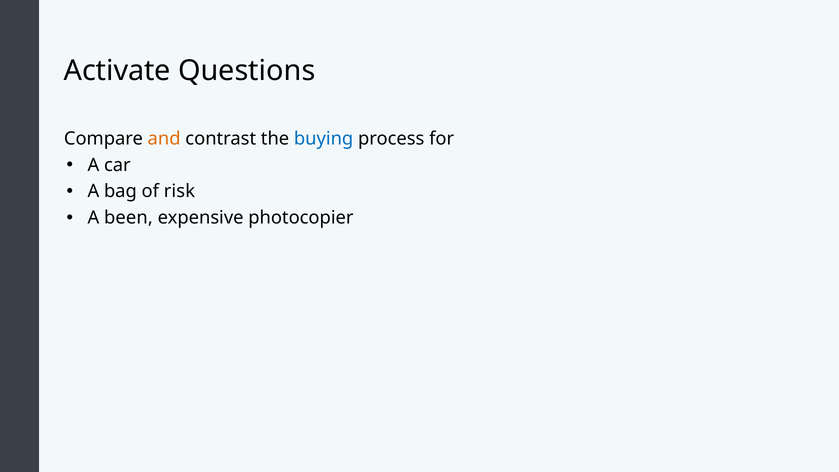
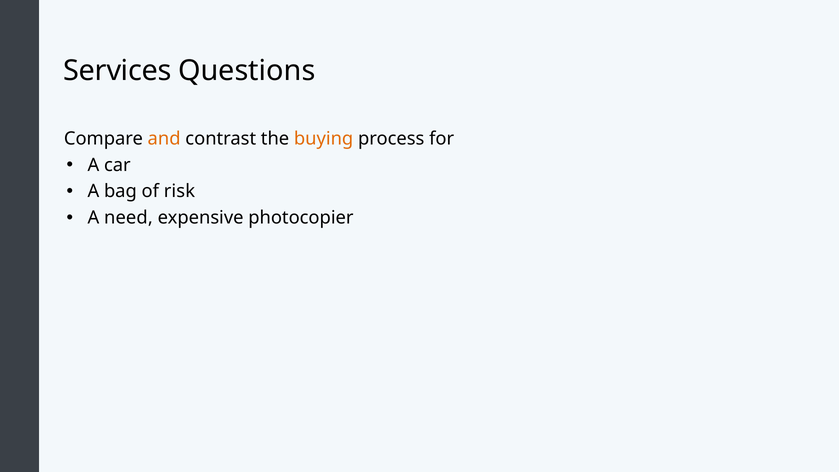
Activate: Activate -> Services
buying colour: blue -> orange
been: been -> need
